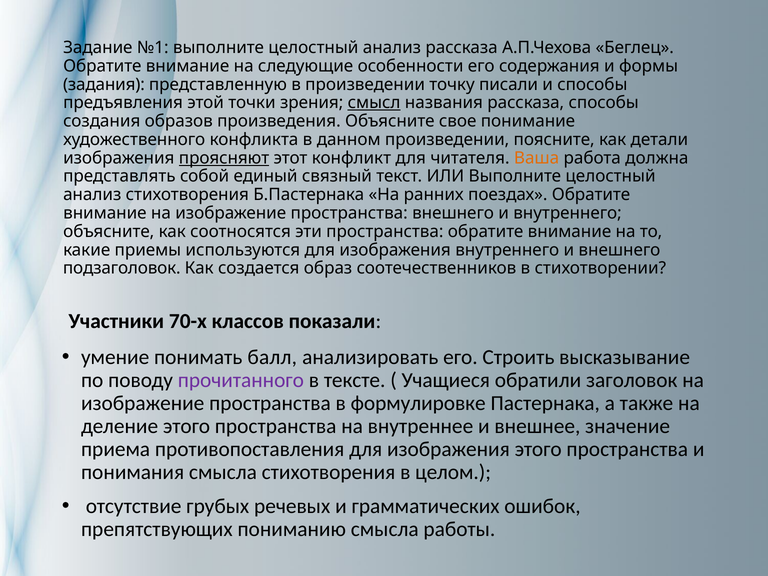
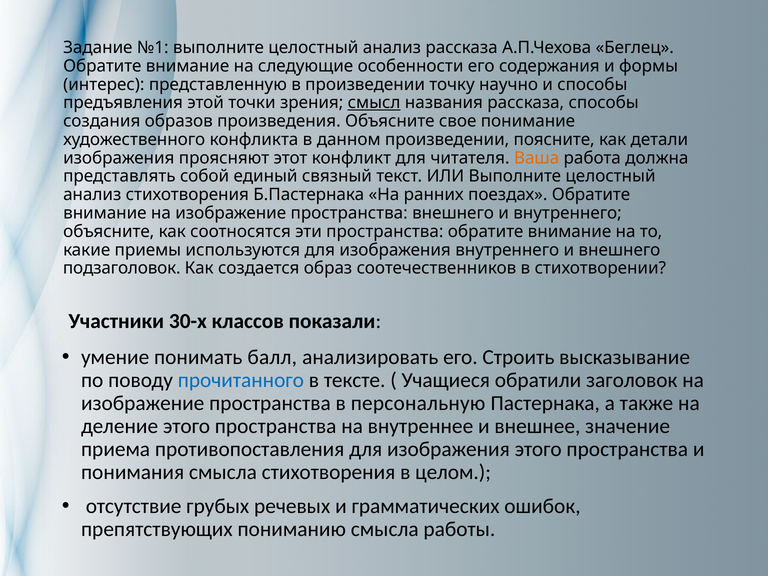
задания: задания -> интерес
писали: писали -> научно
проясняют underline: present -> none
70-х: 70-х -> 30-х
прочитанного colour: purple -> blue
формулировке: формулировке -> персональную
